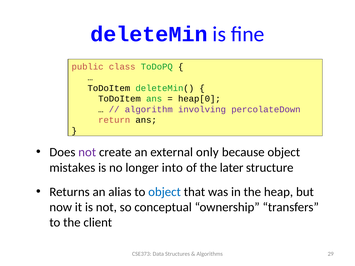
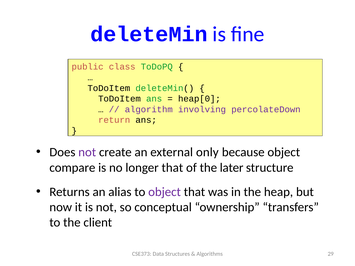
mistakes: mistakes -> compare
longer into: into -> that
object at (165, 192) colour: blue -> purple
